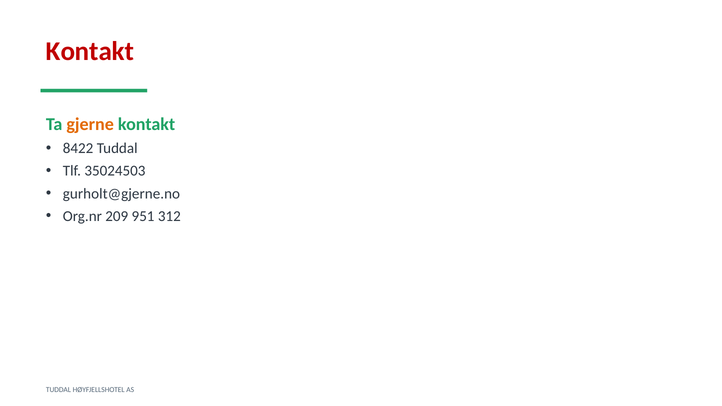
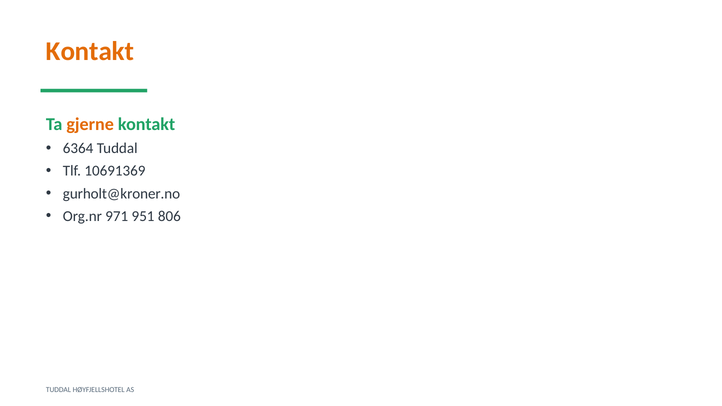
Kontakt at (90, 52) colour: red -> orange
8422: 8422 -> 6364
35024503: 35024503 -> 10691369
gurholt@gjerne.no: gurholt@gjerne.no -> gurholt@kroner.no
209: 209 -> 971
312: 312 -> 806
